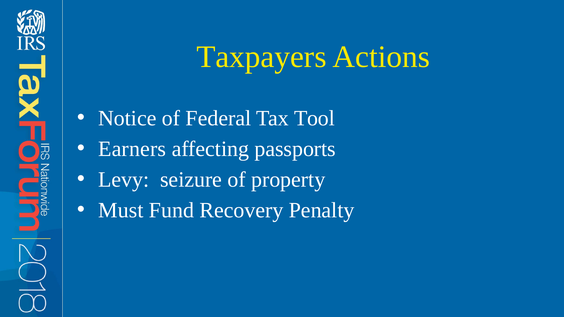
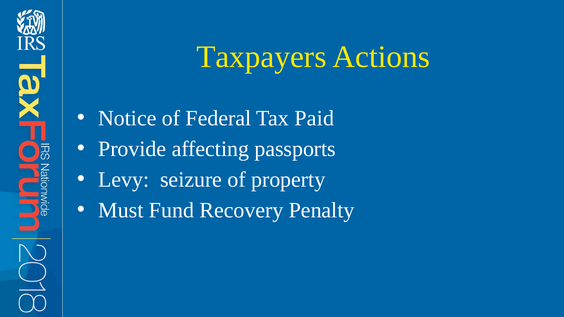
Tool: Tool -> Paid
Earners: Earners -> Provide
